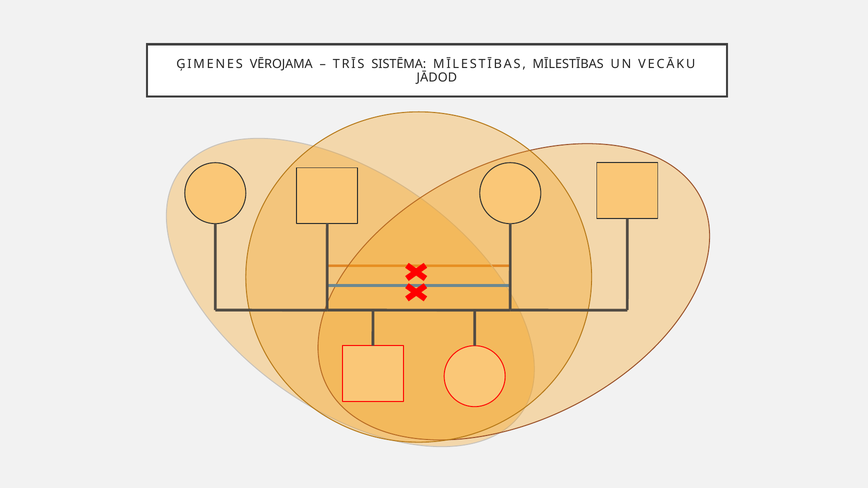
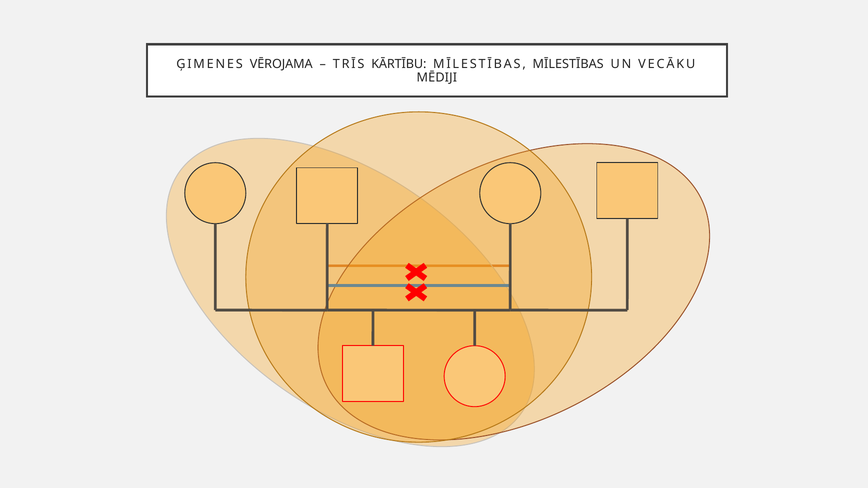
SISTĒMA: SISTĒMA -> KĀRTĪBU
JĀDOD: JĀDOD -> MĒDIJI
